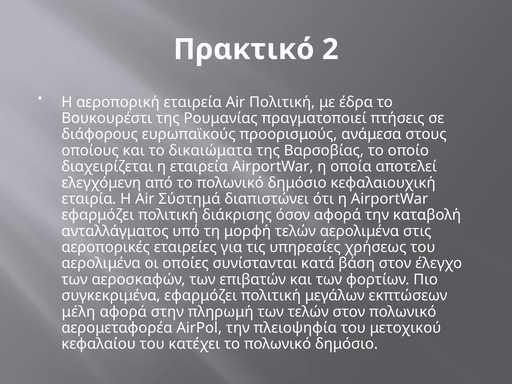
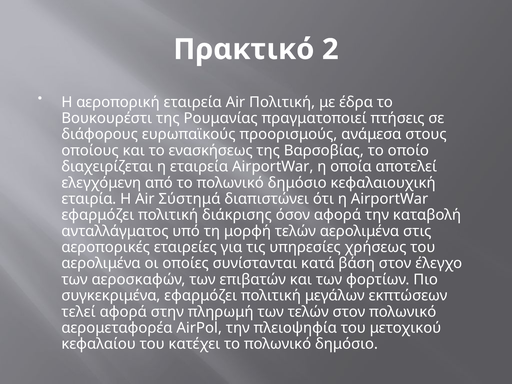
δικαιώματα: δικαιώματα -> ενασκήσεως
μέλη: μέλη -> τελεί
